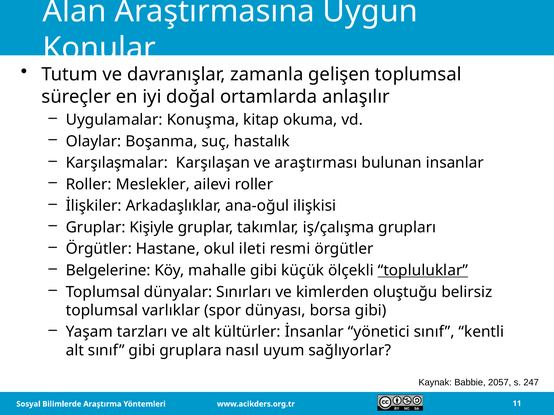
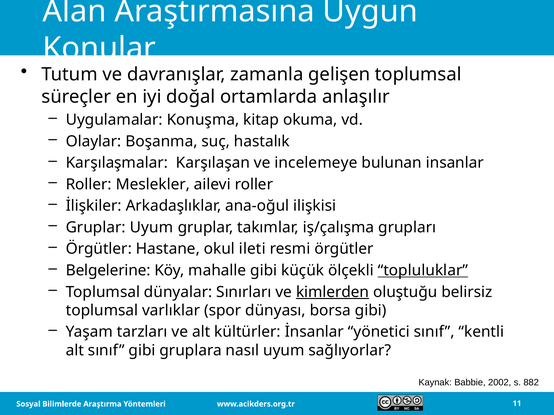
araştırması: araştırması -> incelemeye
Gruplar Kişiyle: Kişiyle -> Uyum
kimlerden underline: none -> present
2057: 2057 -> 2002
247: 247 -> 882
